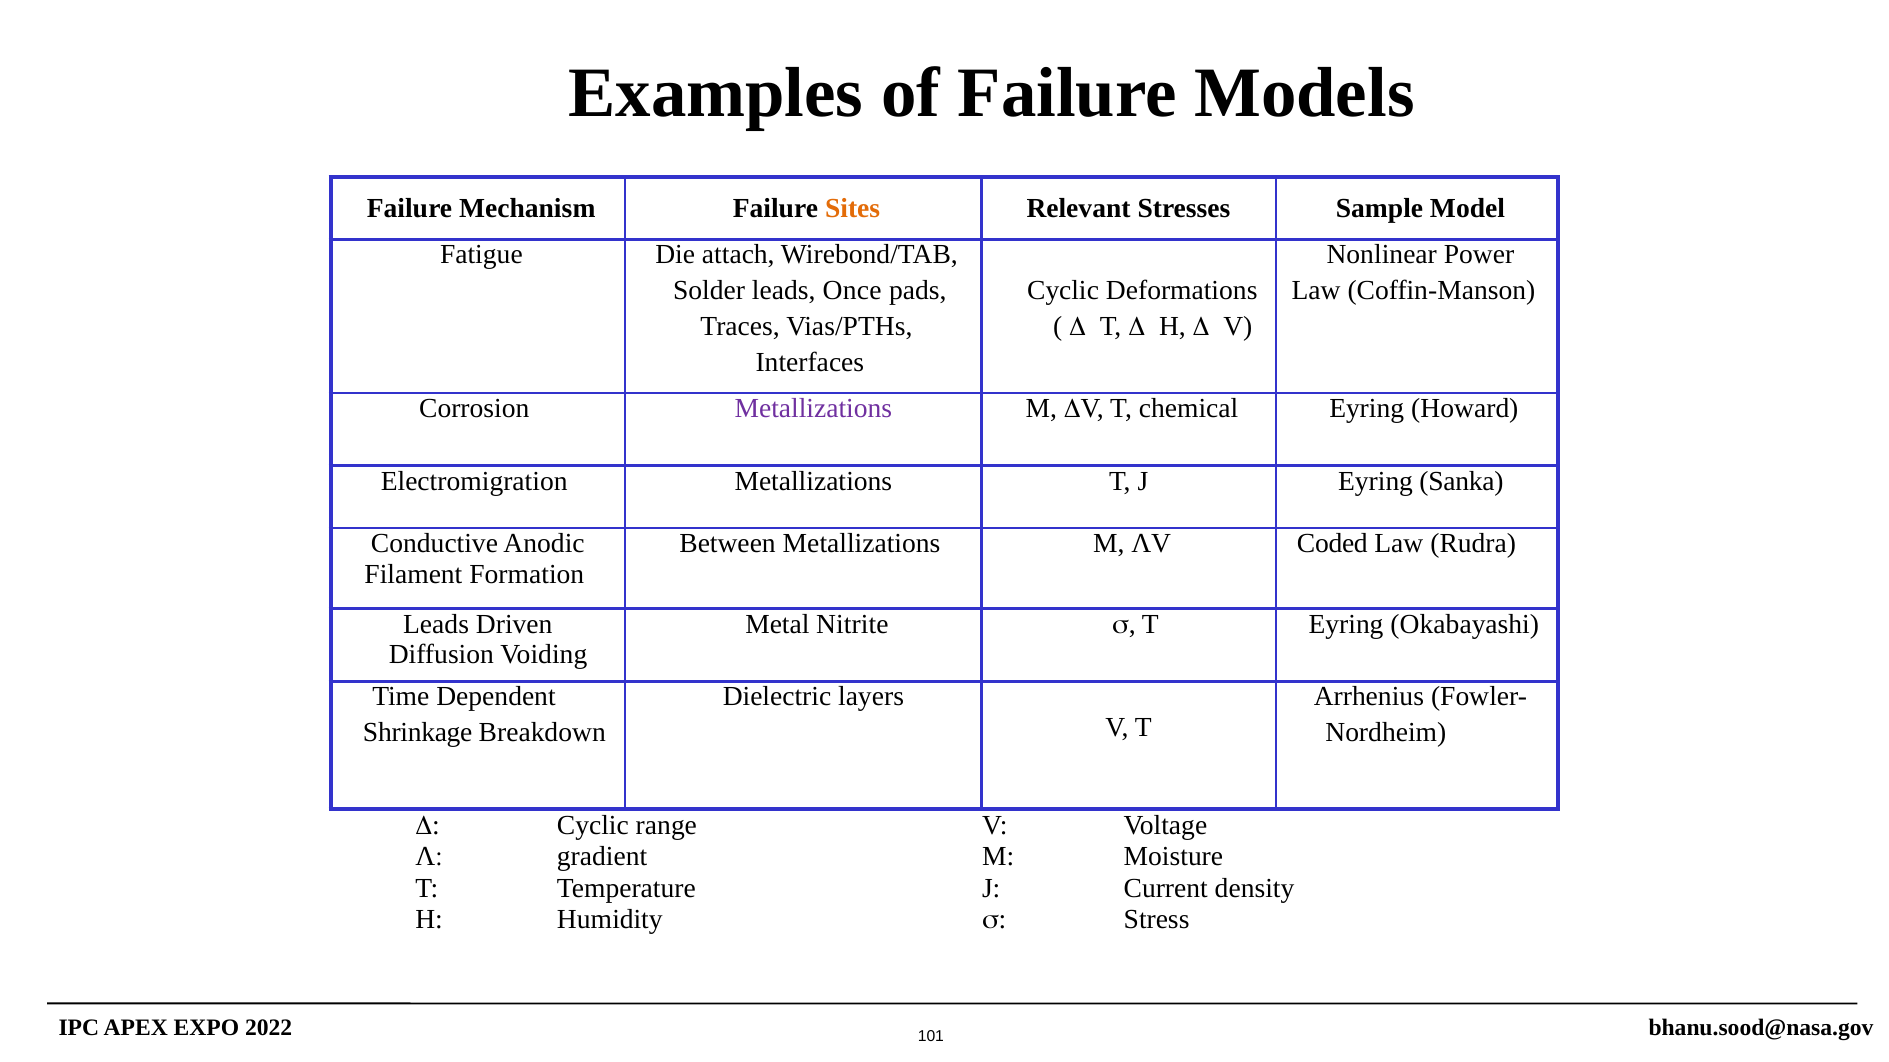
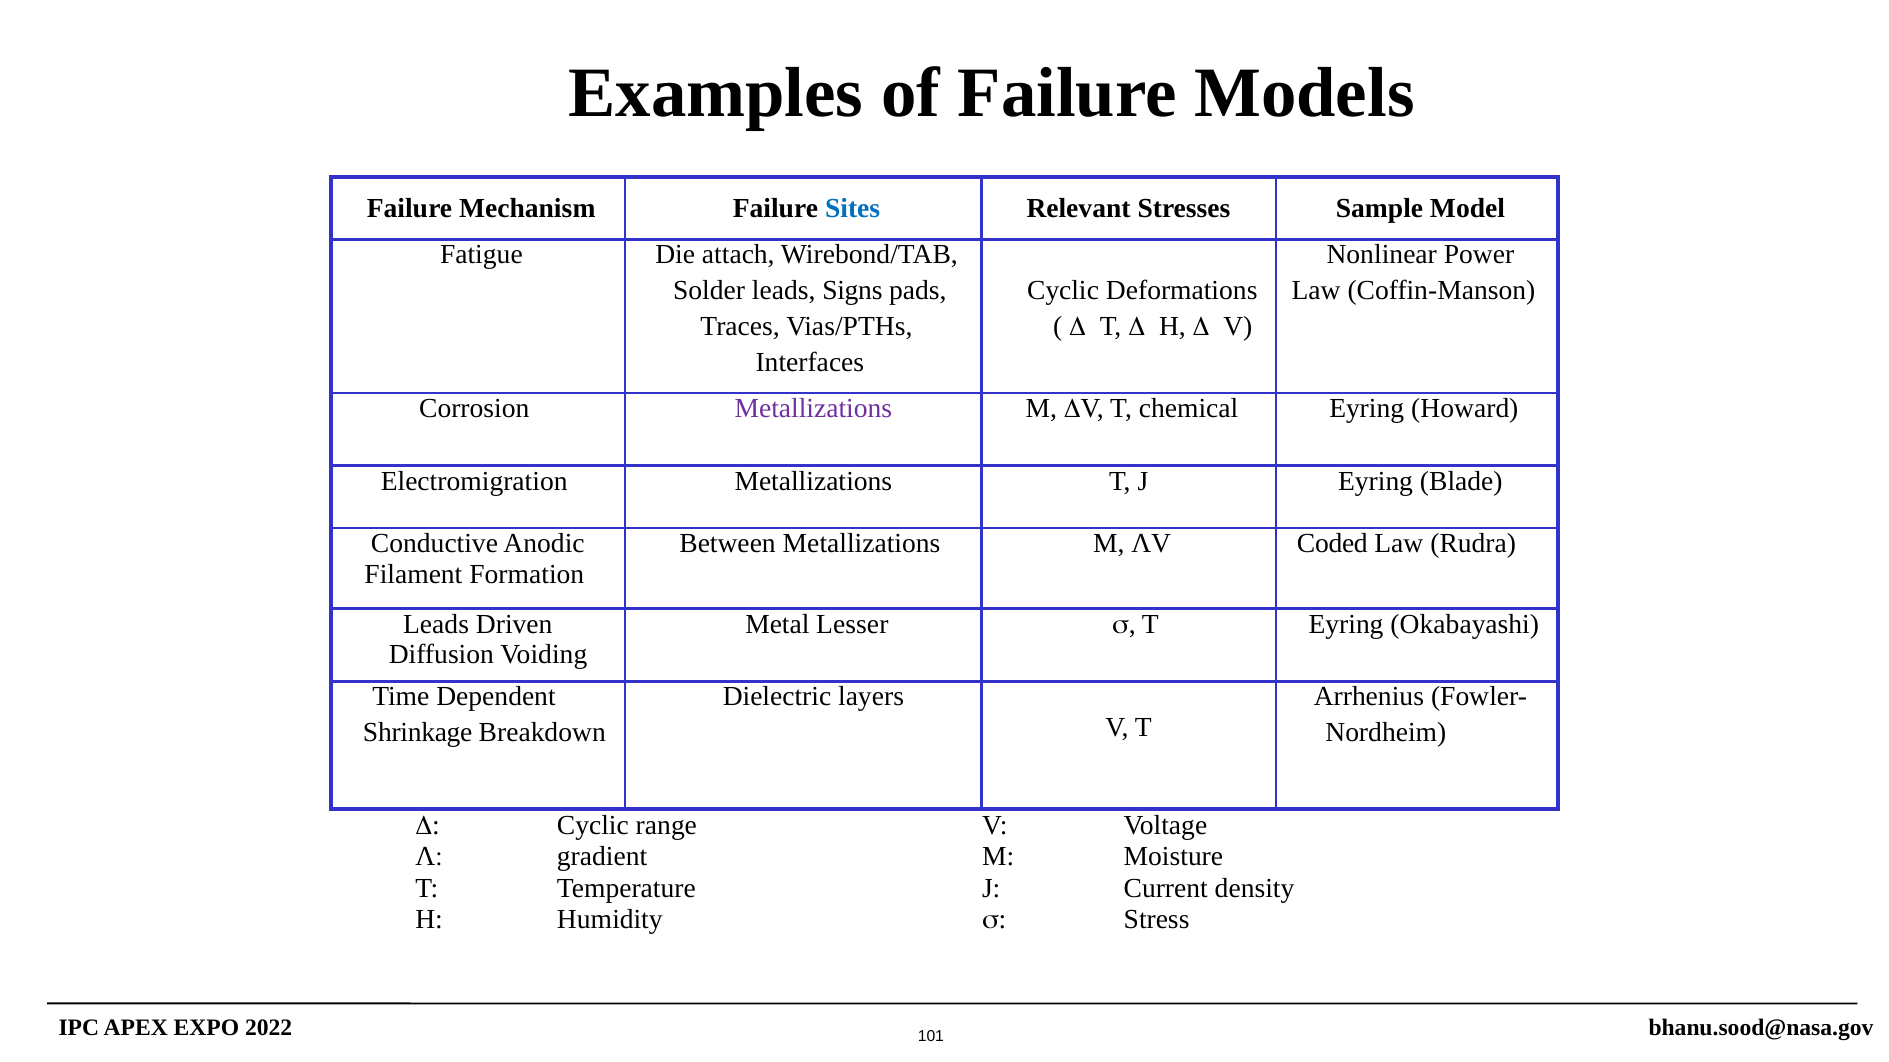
Sites colour: orange -> blue
Once: Once -> Signs
Sanka: Sanka -> Blade
Nitrite: Nitrite -> Lesser
